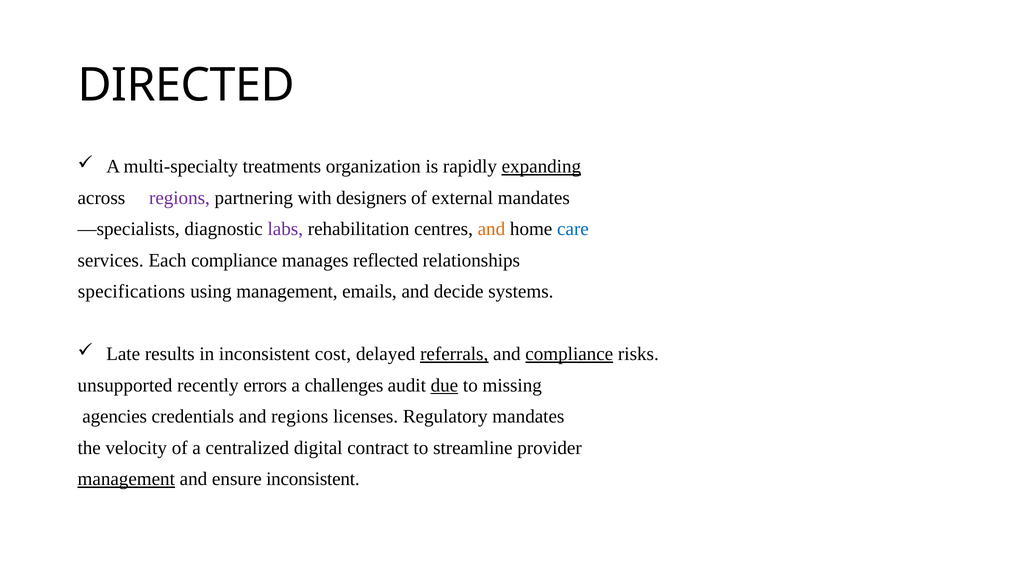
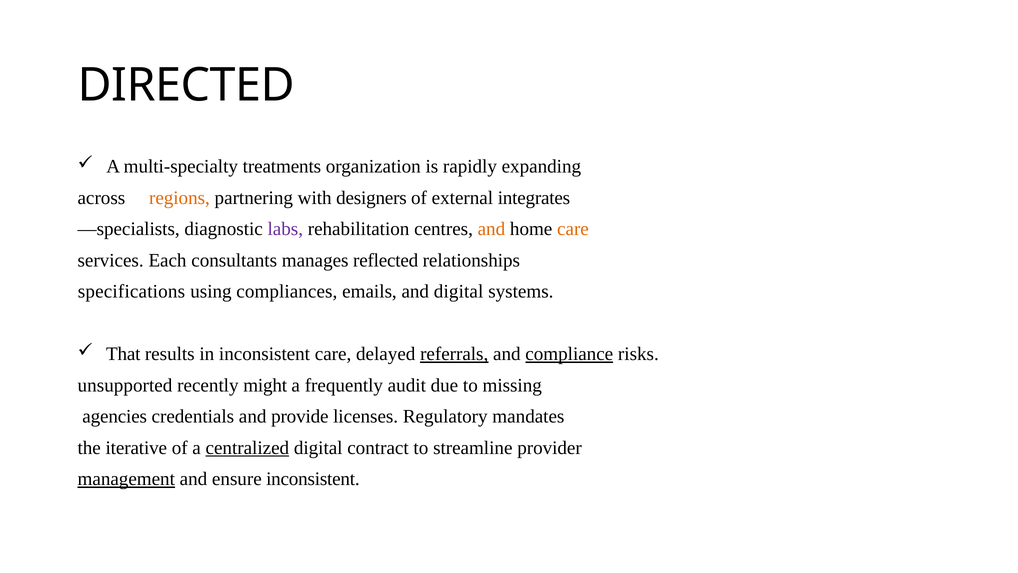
expanding underline: present -> none
regions at (179, 198) colour: purple -> orange
external mandates: mandates -> integrates
care at (573, 229) colour: blue -> orange
Each compliance: compliance -> consultants
using management: management -> compliances
and decide: decide -> digital
Late: Late -> That
inconsistent cost: cost -> care
errors: errors -> might
challenges: challenges -> frequently
due underline: present -> none
and regions: regions -> provide
velocity: velocity -> iterative
centralized underline: none -> present
